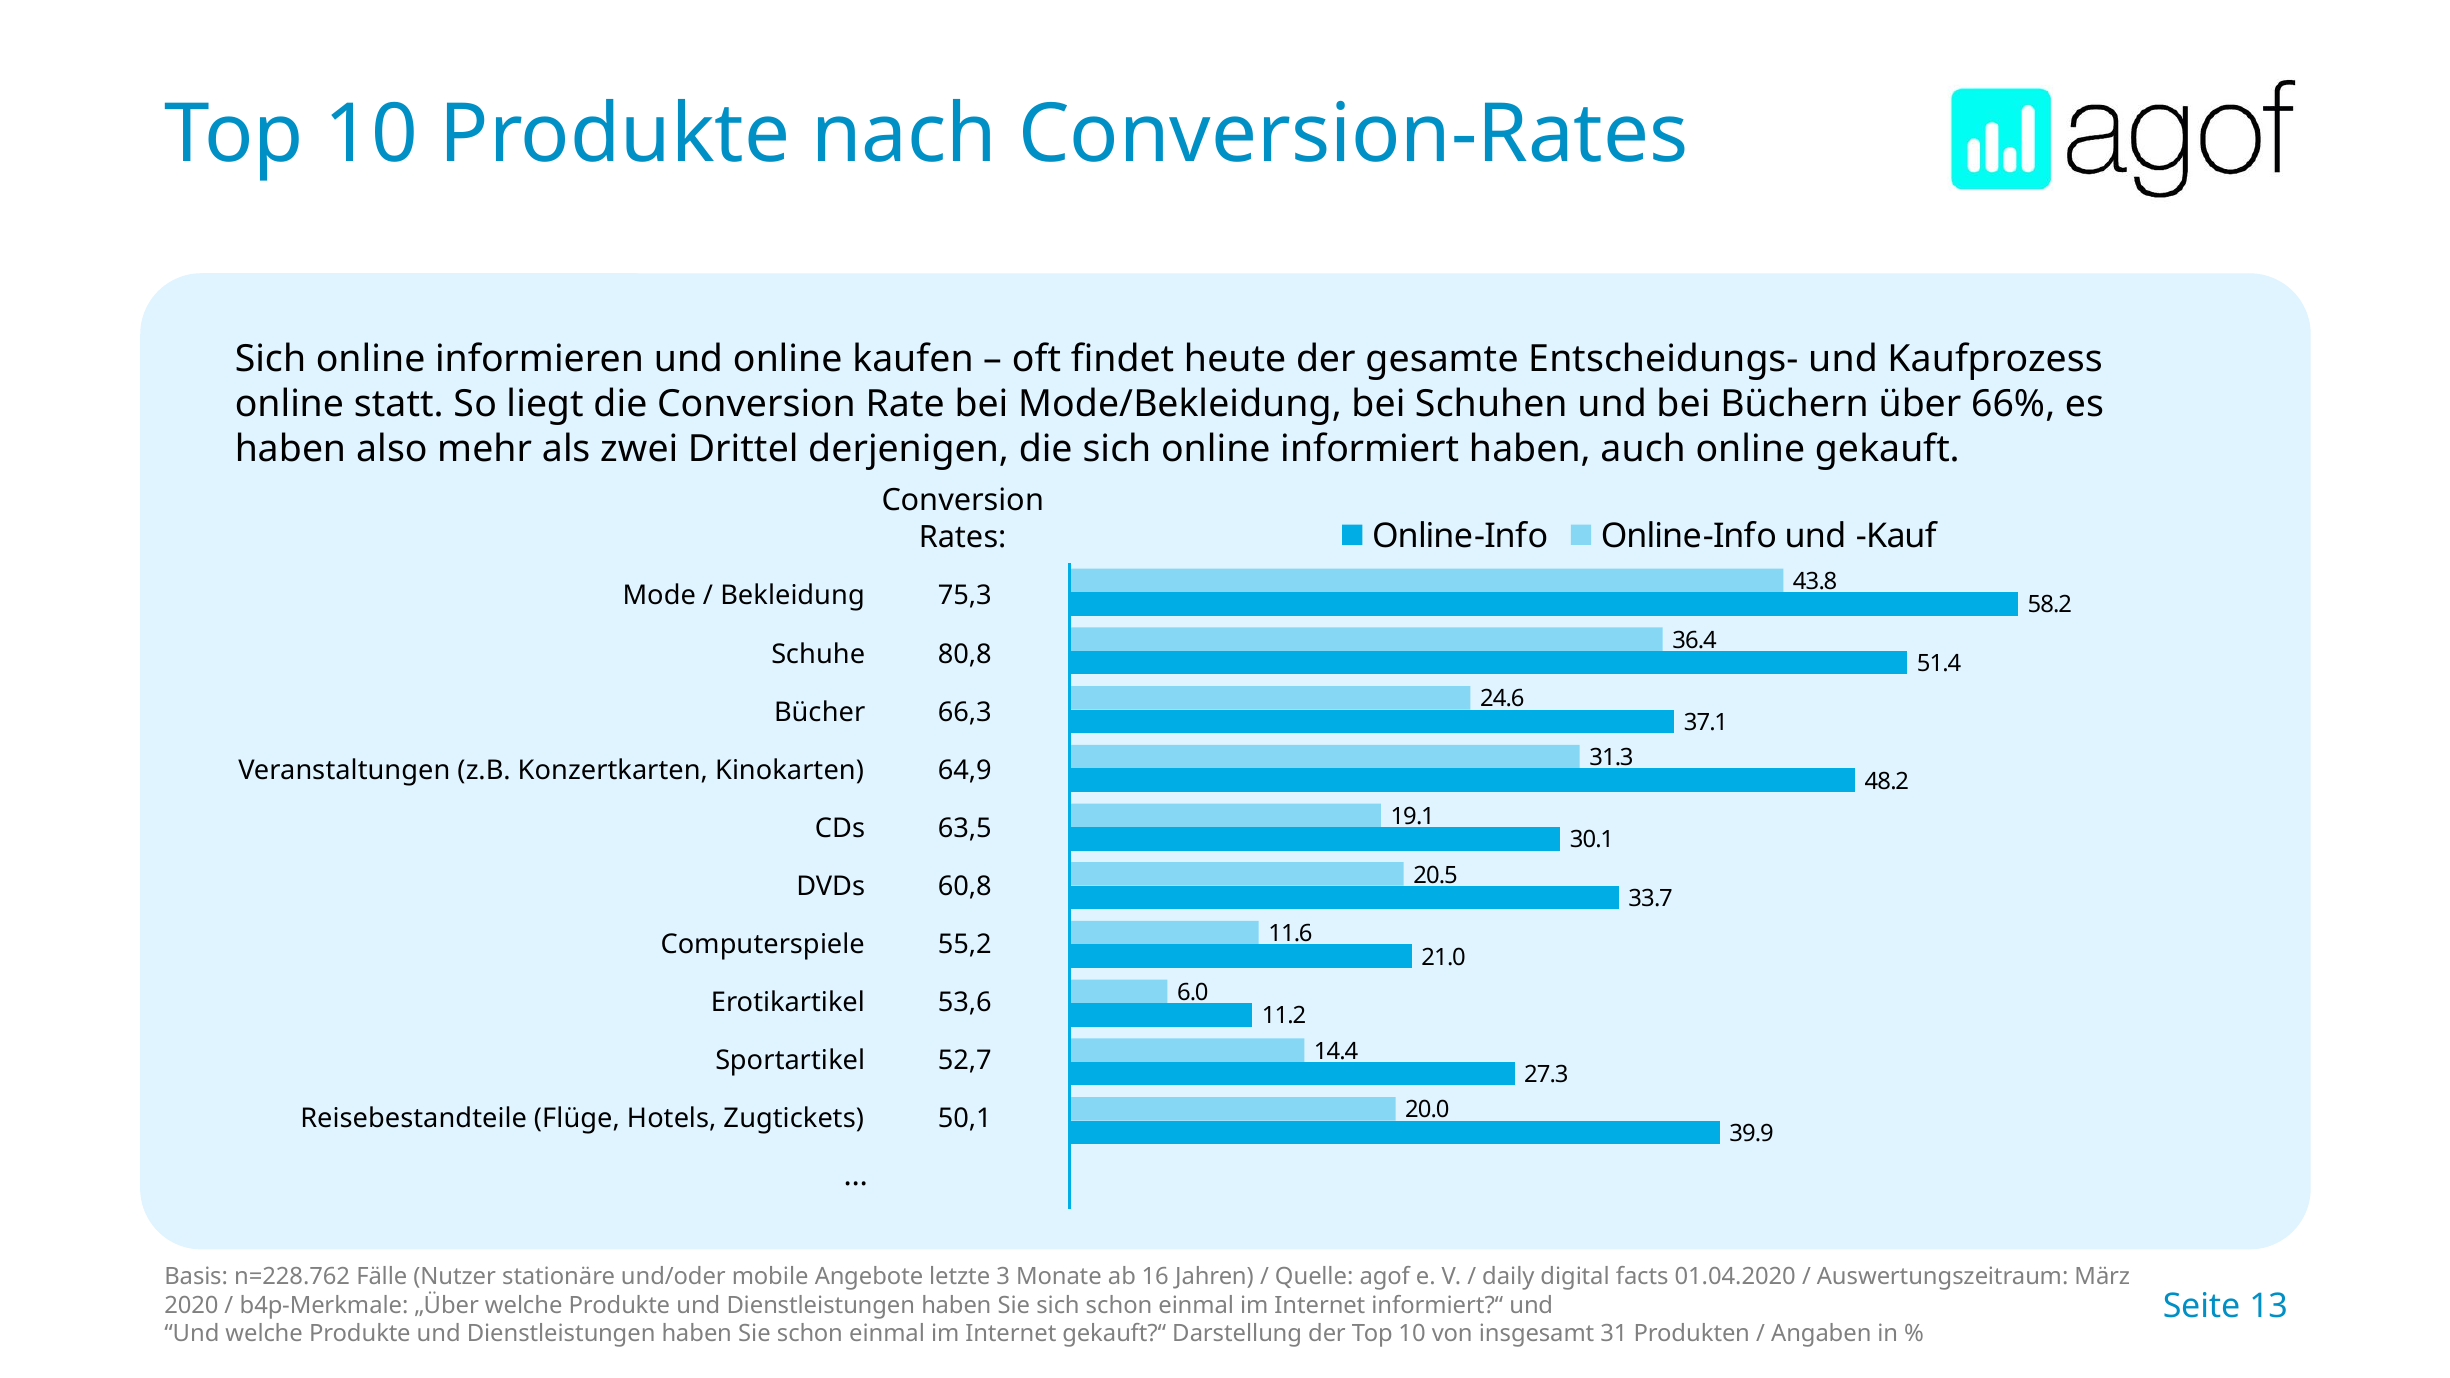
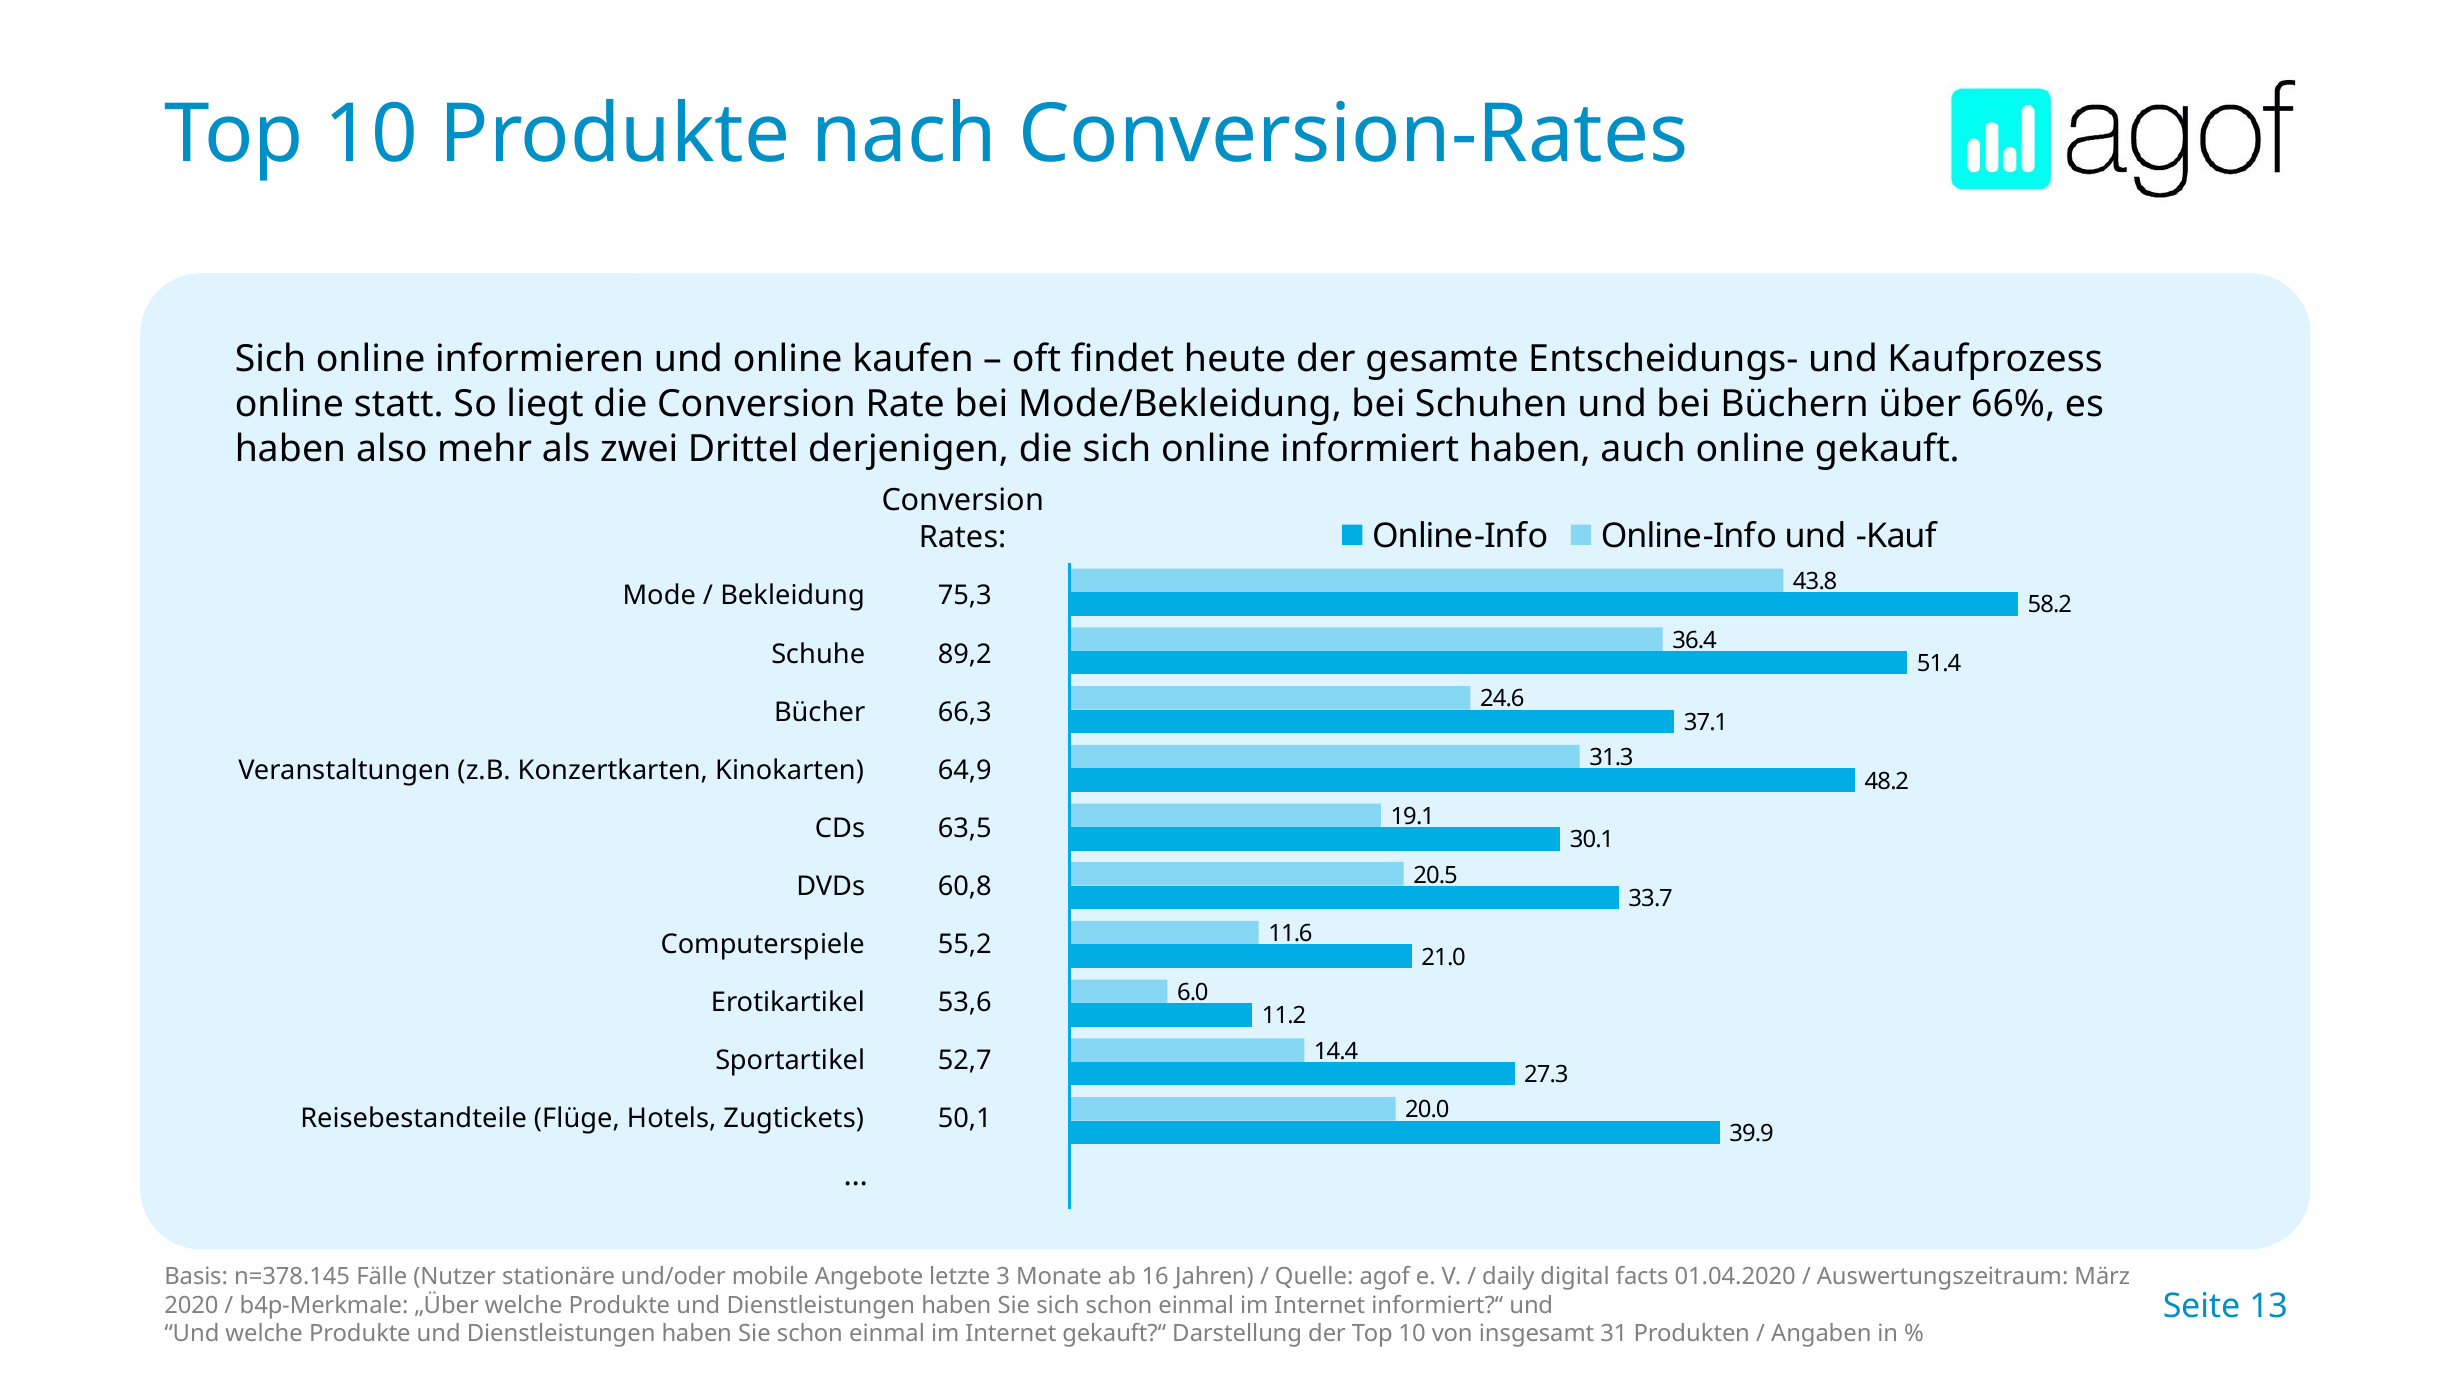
80,8: 80,8 -> 89,2
n=228.762: n=228.762 -> n=378.145
